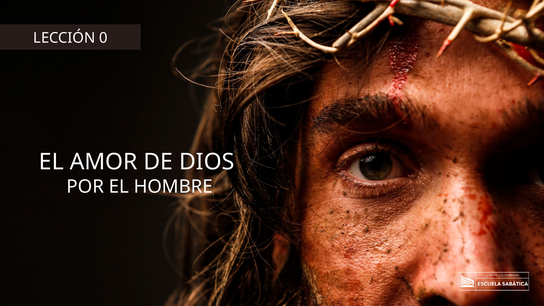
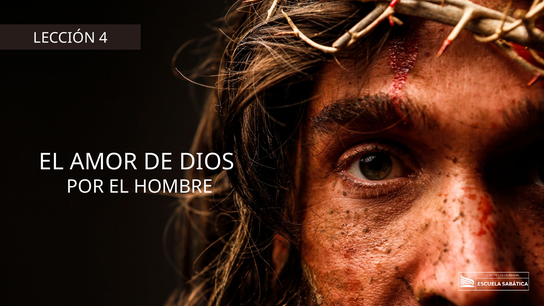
0: 0 -> 4
